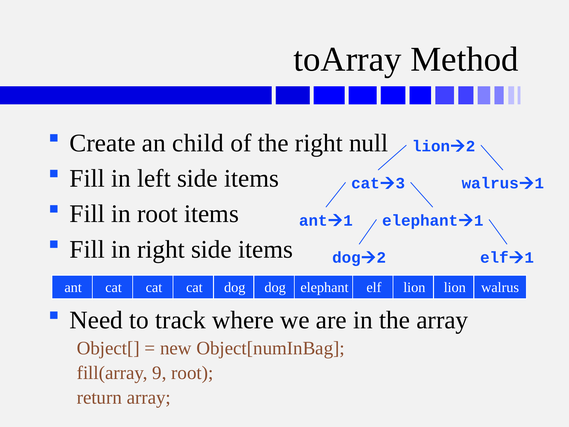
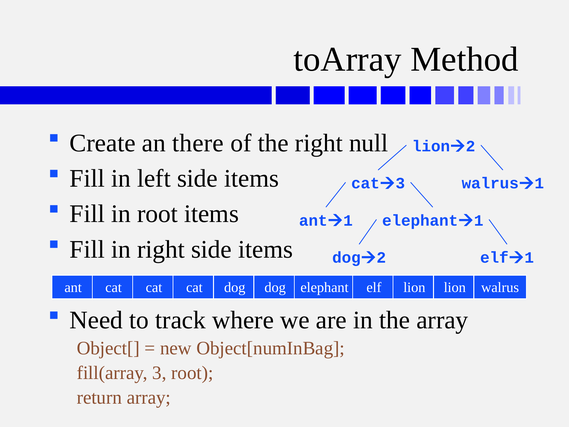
child: child -> there
9: 9 -> 3
